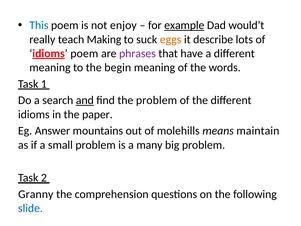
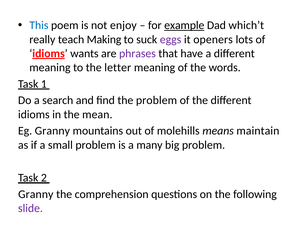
would’t: would’t -> which’t
eggs colour: orange -> purple
describe: describe -> openers
idioms poem: poem -> wants
begin: begin -> letter
and underline: present -> none
paper: paper -> mean
Eg Answer: Answer -> Granny
slide colour: blue -> purple
